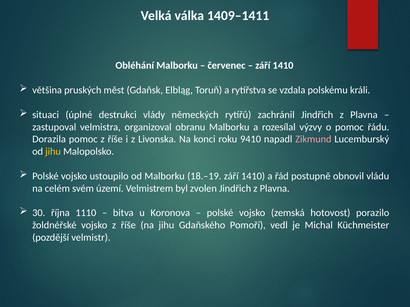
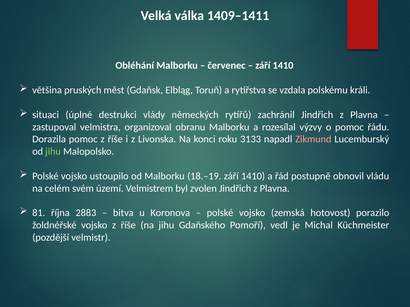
9410: 9410 -> 3133
jihu at (53, 152) colour: yellow -> light green
30: 30 -> 81
1110: 1110 -> 2883
